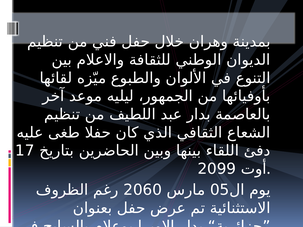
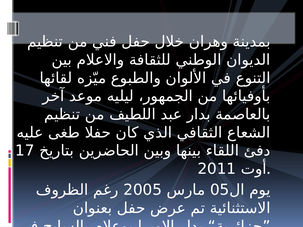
2099: 2099 -> 2011
2060: 2060 -> 2005
